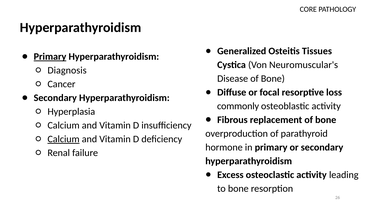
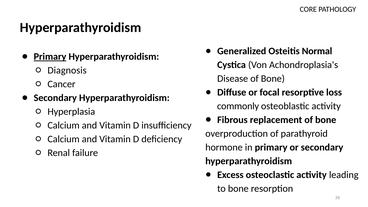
Tissues: Tissues -> Normal
Neuromuscular's: Neuromuscular's -> Achondroplasia's
Calcium at (64, 139) underline: present -> none
